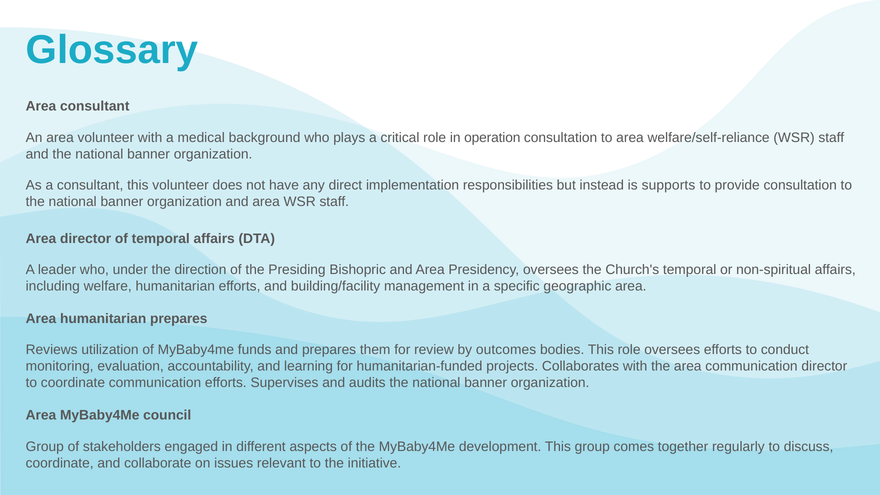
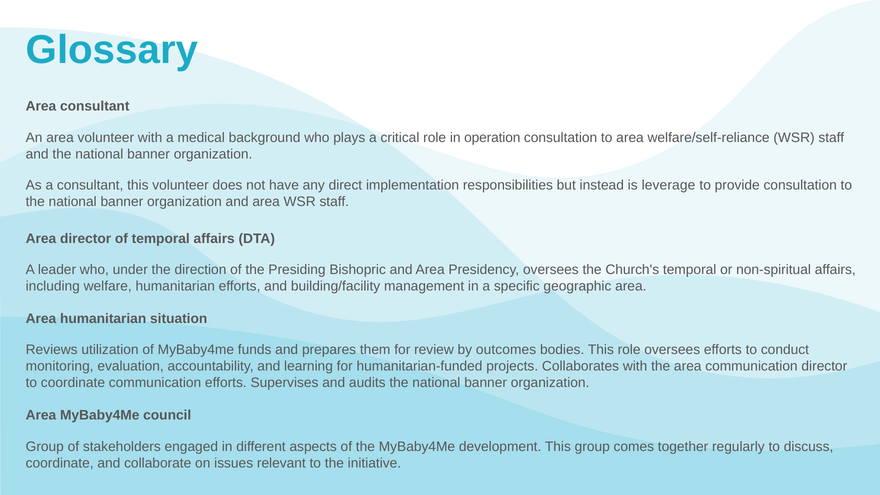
supports: supports -> leverage
humanitarian prepares: prepares -> situation
